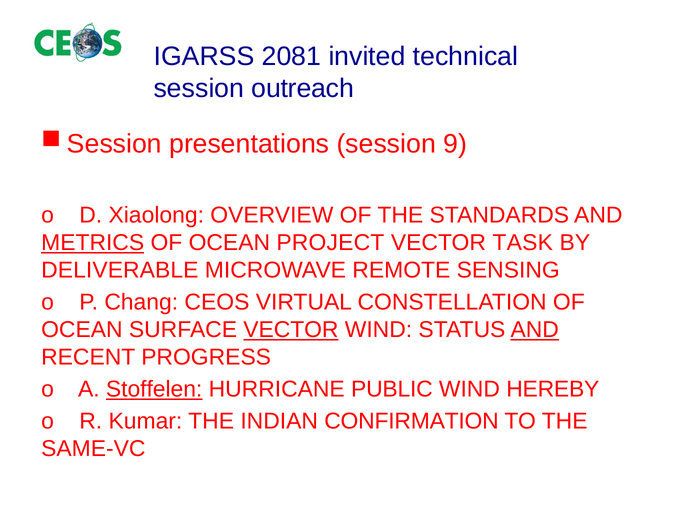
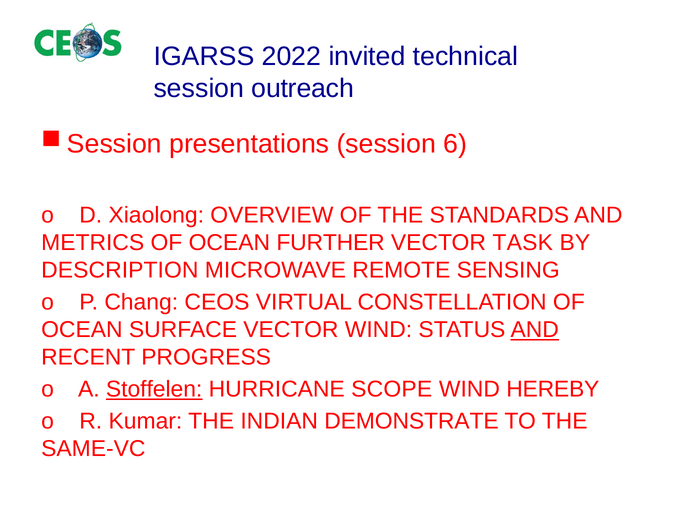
2081: 2081 -> 2022
9: 9 -> 6
METRICS underline: present -> none
PROJECT: PROJECT -> FURTHER
DELIVERABLE: DELIVERABLE -> DESCRIPTION
VECTOR at (291, 330) underline: present -> none
PUBLIC: PUBLIC -> SCOPE
CONFIRMATION: CONFIRMATION -> DEMONSTRATE
